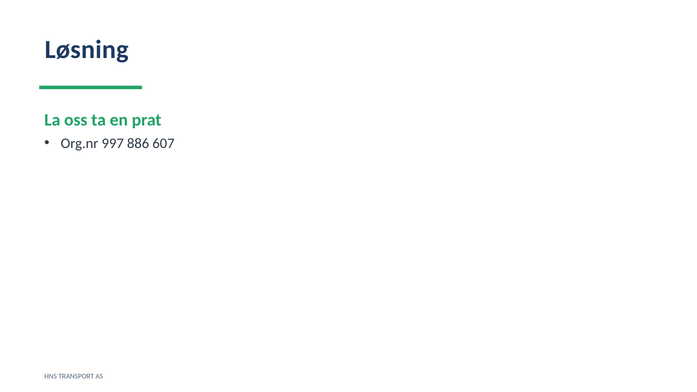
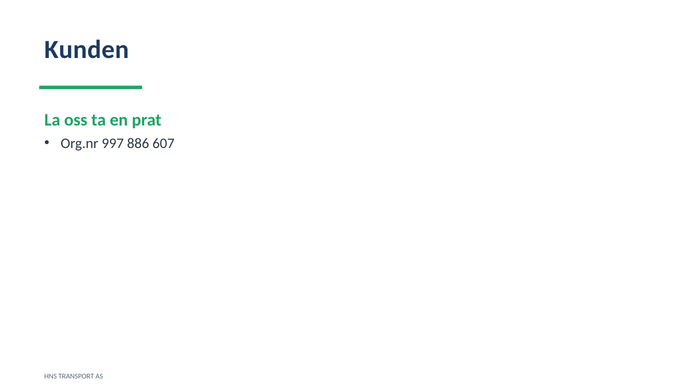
Løsning: Løsning -> Kunden
